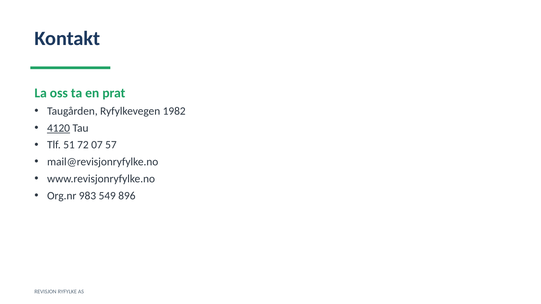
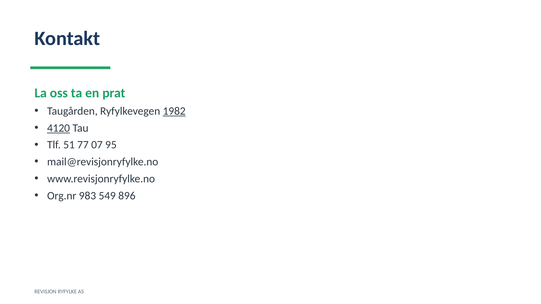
1982 underline: none -> present
72: 72 -> 77
57: 57 -> 95
